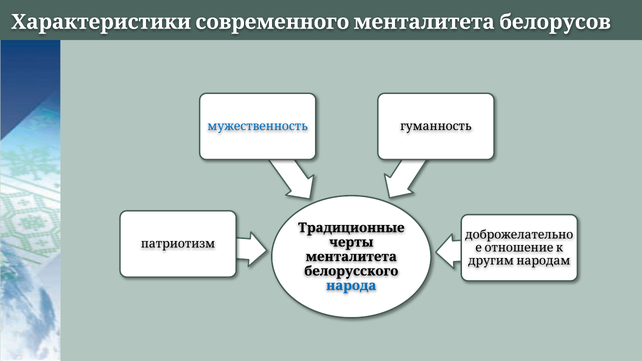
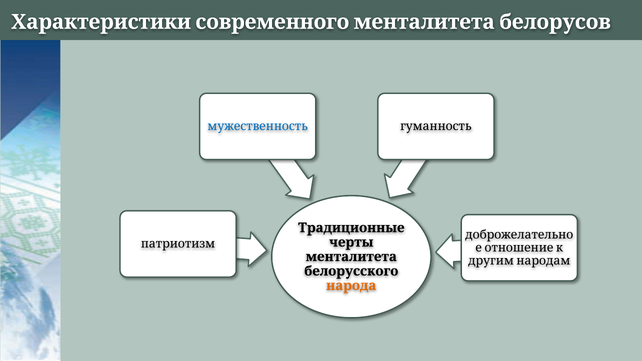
народа colour: blue -> orange
